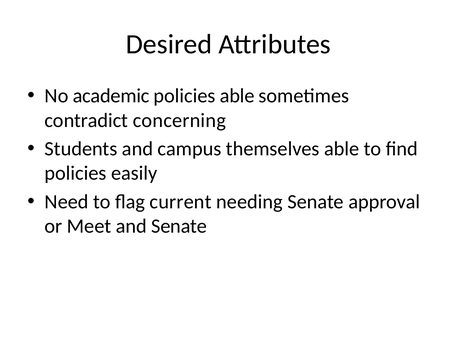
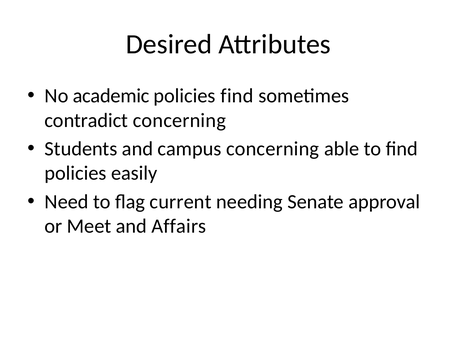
policies able: able -> find
campus themselves: themselves -> concerning
and Senate: Senate -> Affairs
